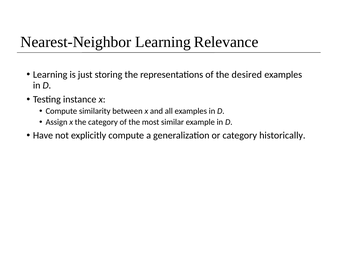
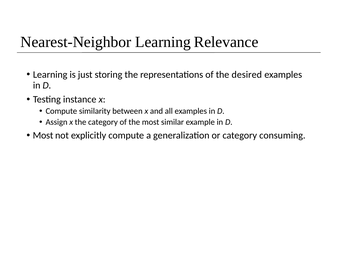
Have at (43, 135): Have -> Most
historically: historically -> consuming
